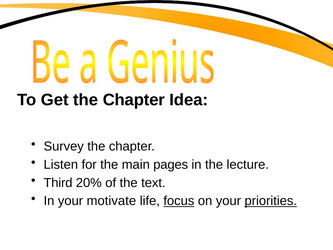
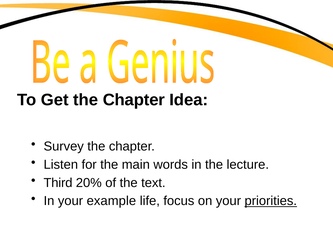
pages: pages -> words
motivate: motivate -> example
focus underline: present -> none
